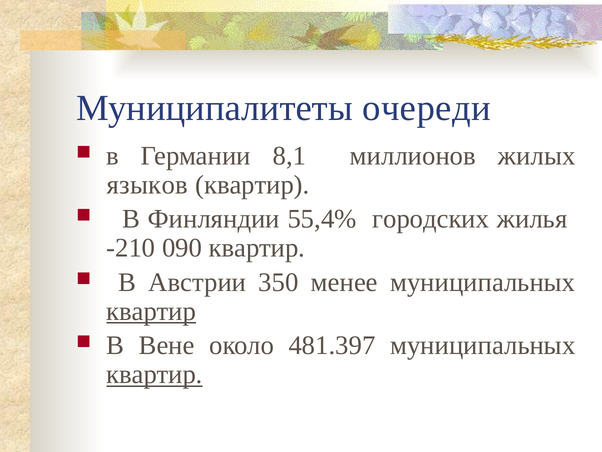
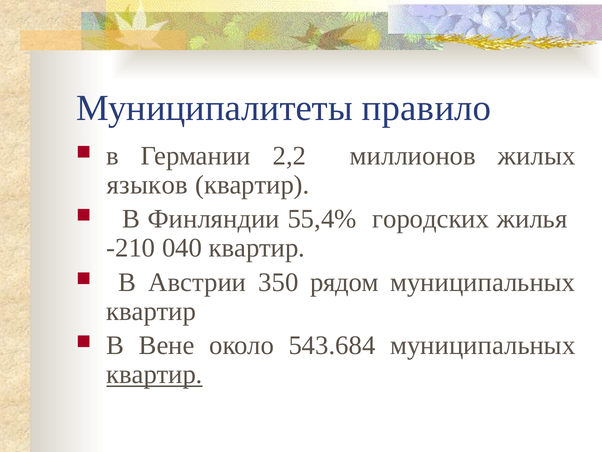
очереди: очереди -> правило
8,1: 8,1 -> 2,2
090: 090 -> 040
менее: менее -> рядом
квартир at (151, 311) underline: present -> none
481.397: 481.397 -> 543.684
